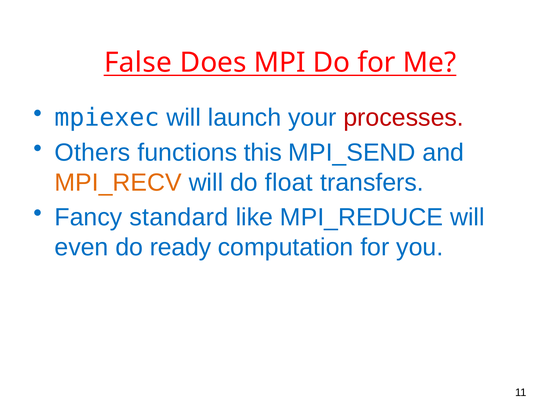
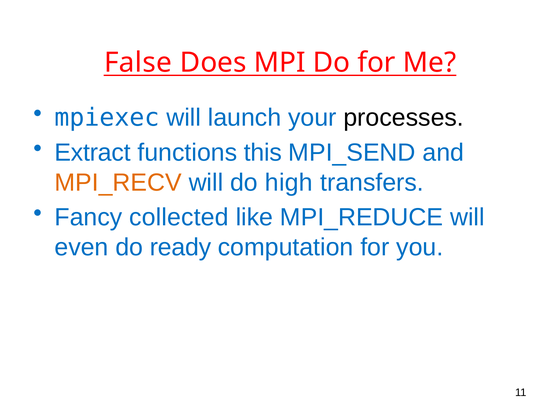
processes colour: red -> black
Others: Others -> Extract
float: float -> high
standard: standard -> collected
